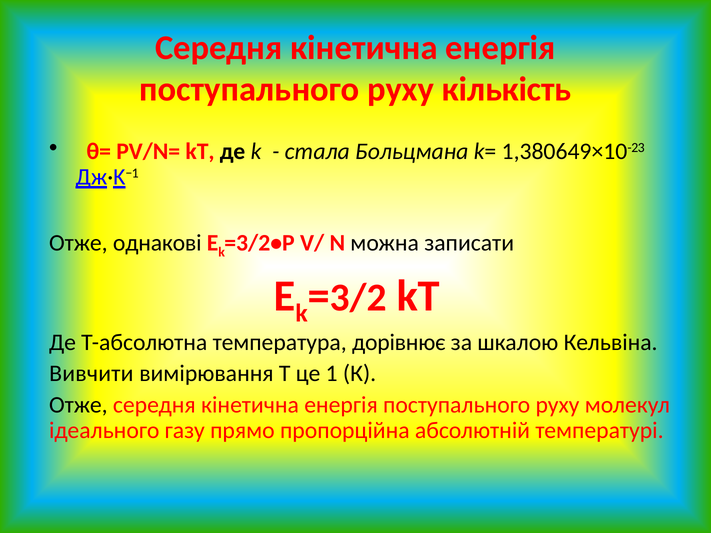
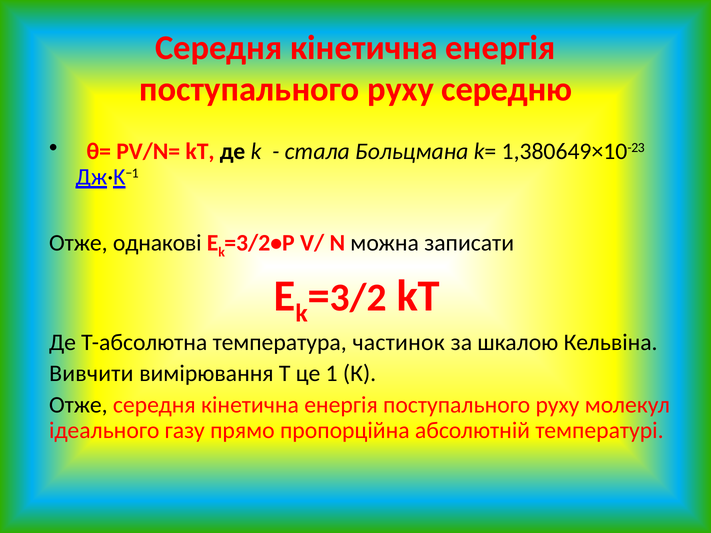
кількість: кількість -> середню
дорівнює: дорівнює -> частинок
